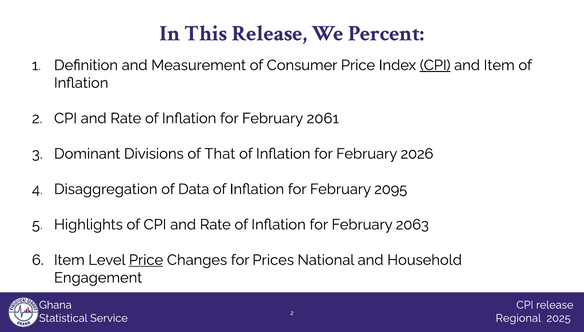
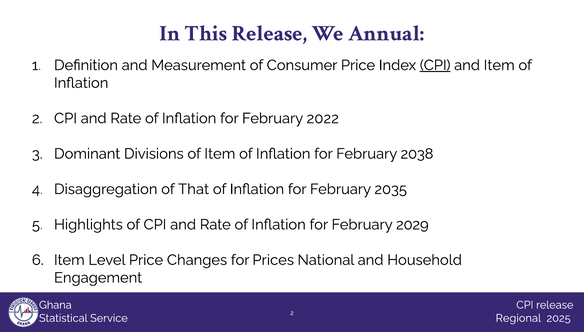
Percent: Percent -> Annual
2061: 2061 -> 2022
of That: That -> Item
2026: 2026 -> 2038
Data: Data -> That
2095: 2095 -> 2035
2063: 2063 -> 2029
Price at (146, 260) underline: present -> none
